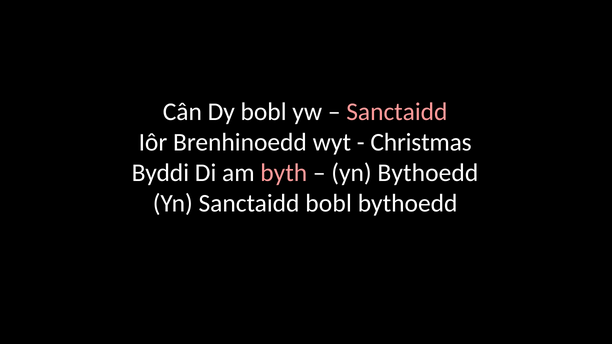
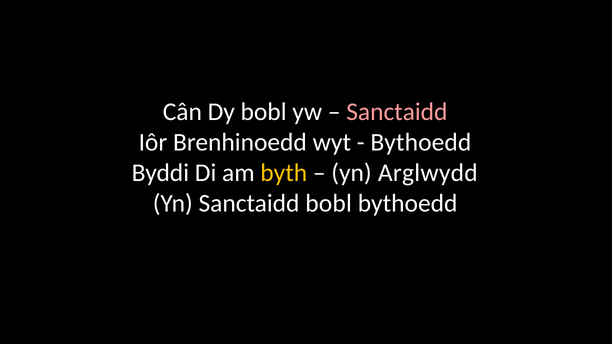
Christmas at (421, 143): Christmas -> Bythoedd
byth colour: pink -> yellow
yn Bythoedd: Bythoedd -> Arglwydd
